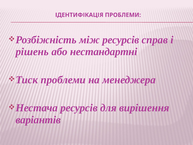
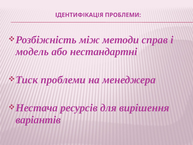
між ресурсів: ресурсів -> методи
рішень: рішень -> модель
